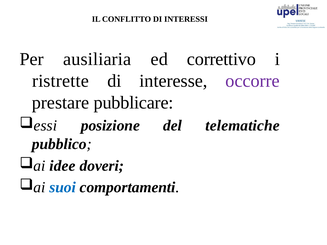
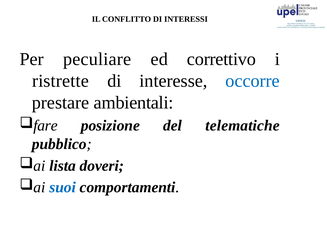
ausiliaria: ausiliaria -> peculiare
occorre colour: purple -> blue
pubblicare: pubblicare -> ambientali
essi: essi -> fare
idee: idee -> lista
